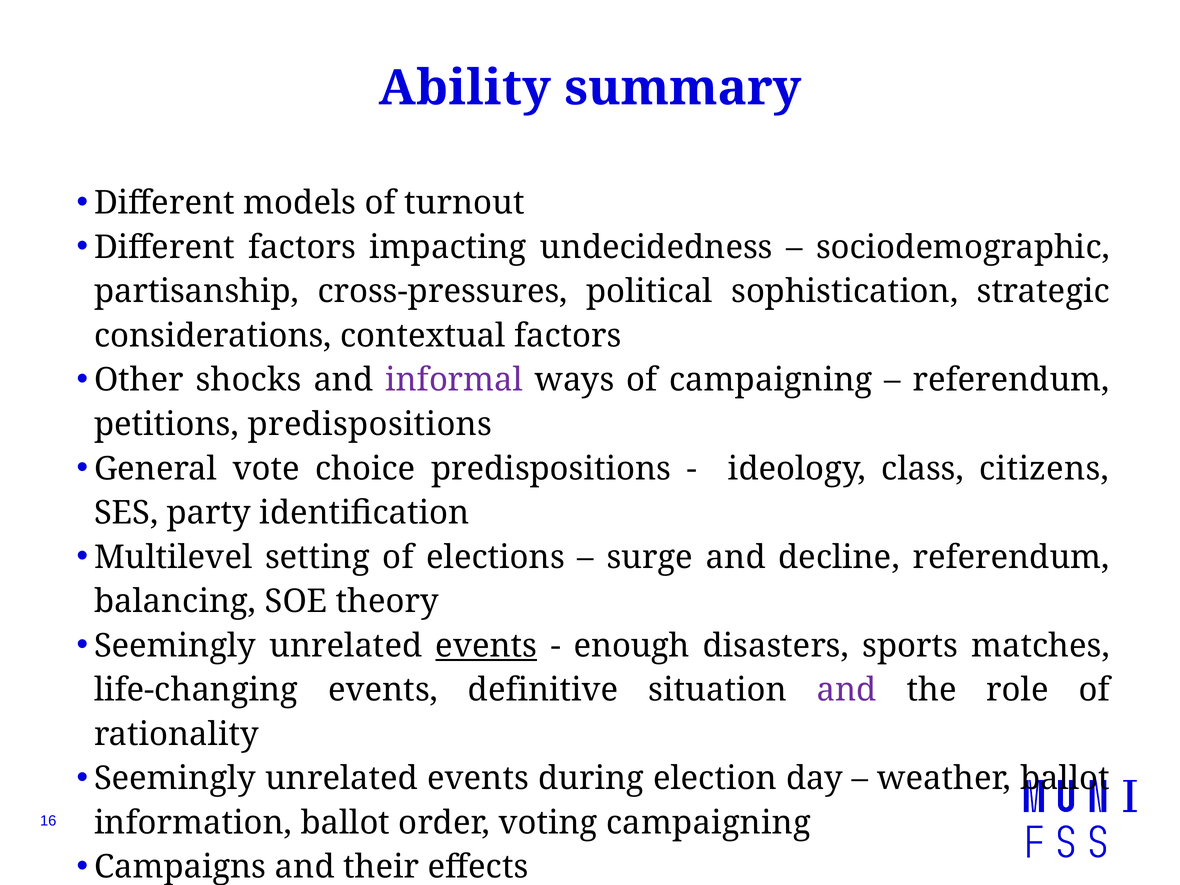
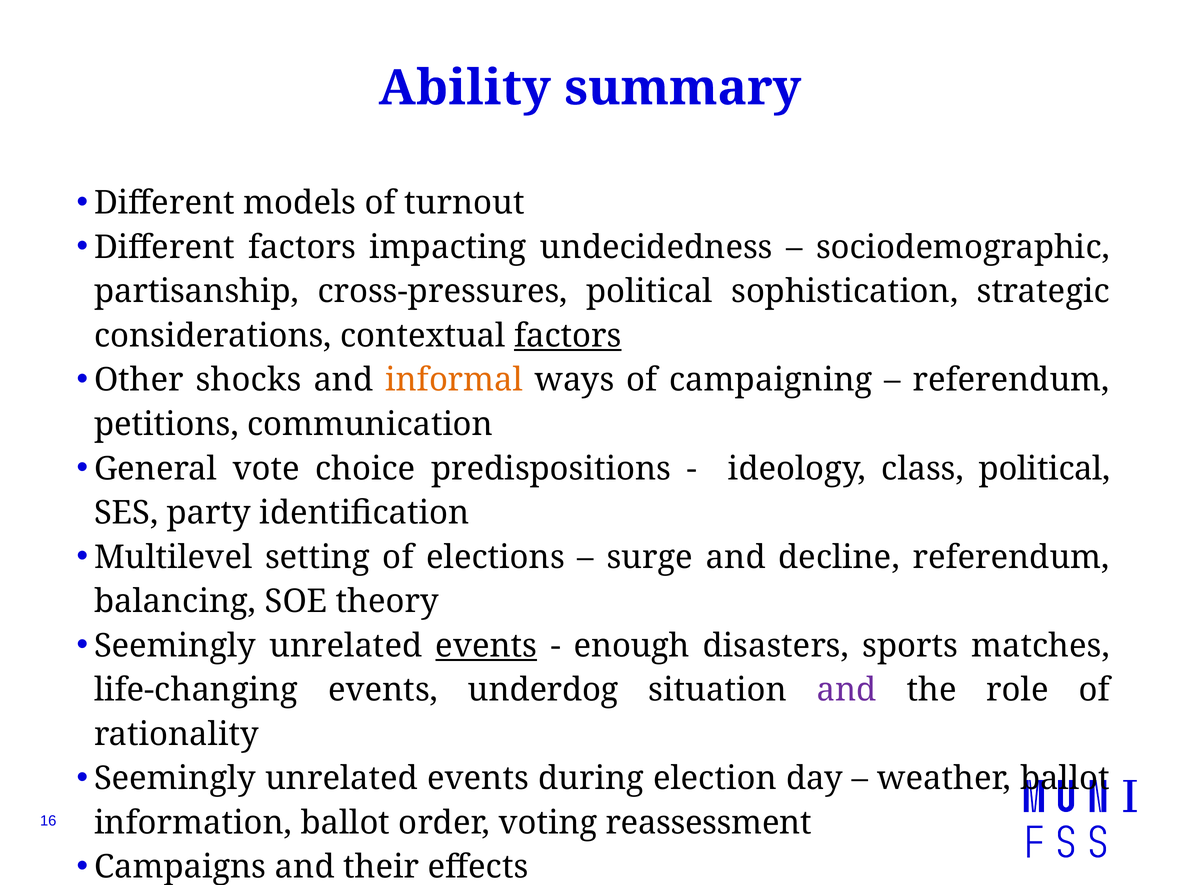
factors at (568, 336) underline: none -> present
informal colour: purple -> orange
petitions predispositions: predispositions -> communication
class citizens: citizens -> political
definitive: definitive -> underdog
voting campaigning: campaigning -> reassessment
